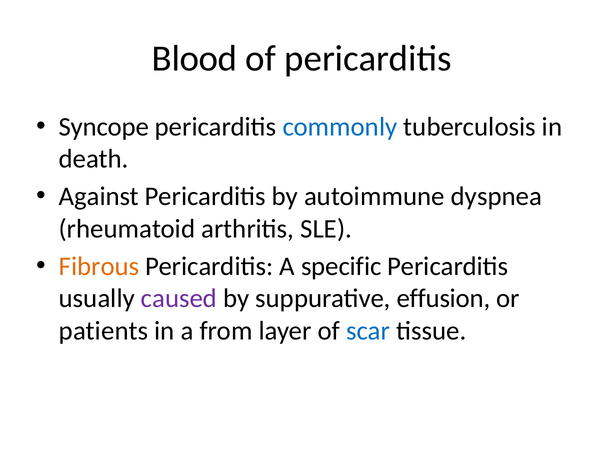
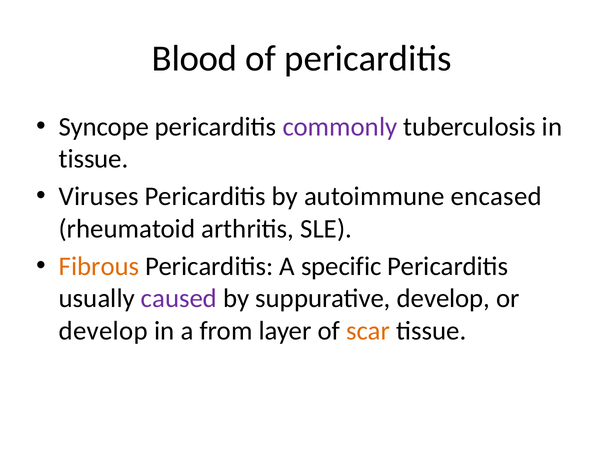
commonly colour: blue -> purple
death at (94, 159): death -> tissue
Against: Against -> Viruses
dyspnea: dyspnea -> encased
suppurative effusion: effusion -> develop
patients at (104, 331): patients -> develop
scar colour: blue -> orange
